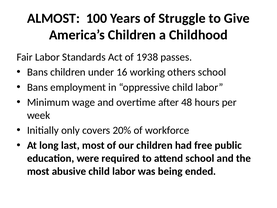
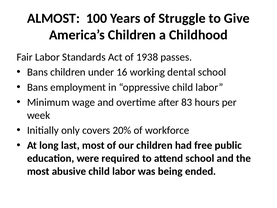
others: others -> dental
48: 48 -> 83
